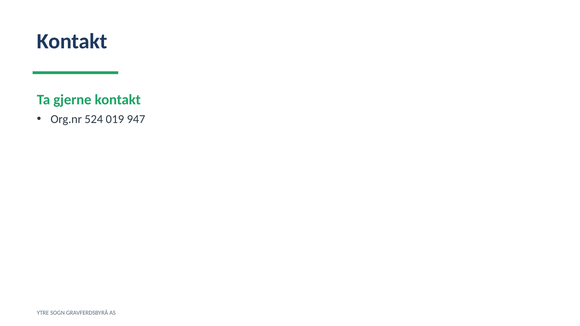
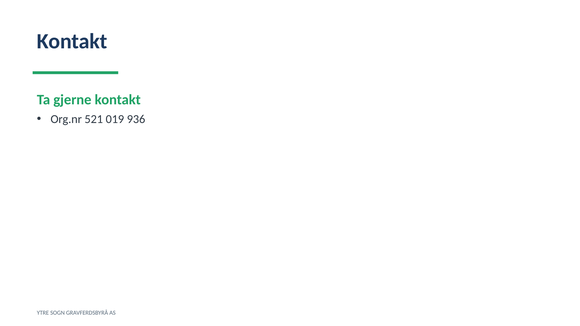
524: 524 -> 521
947: 947 -> 936
